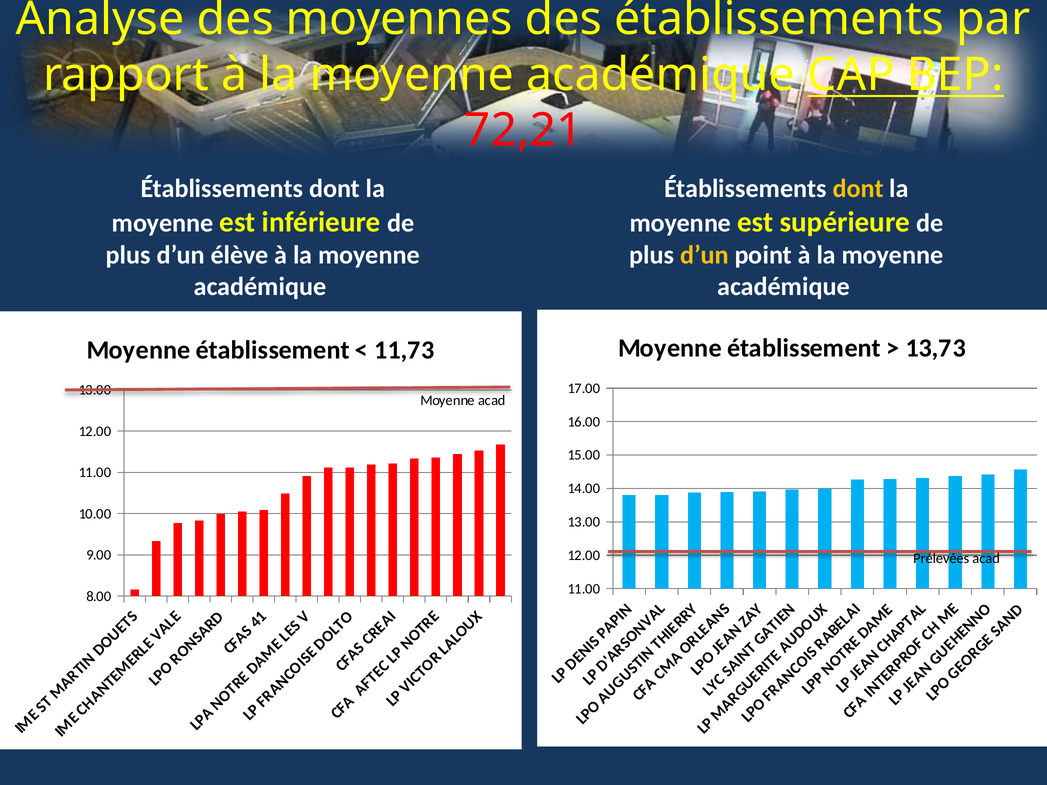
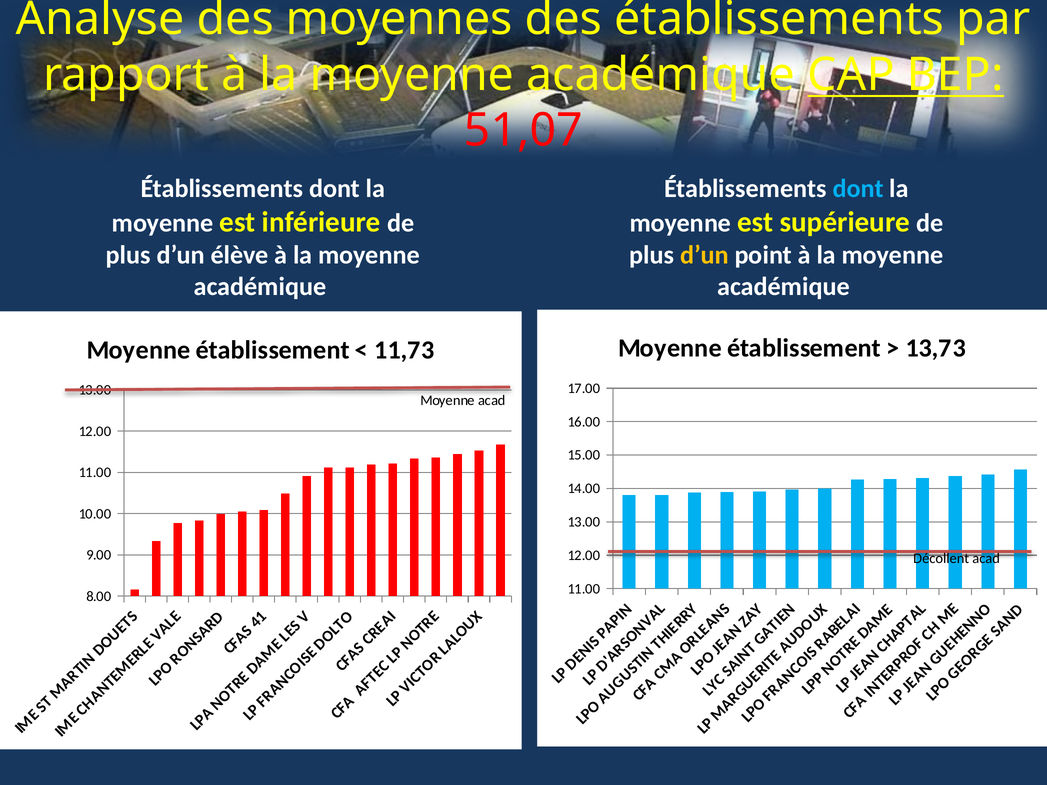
72,21: 72,21 -> 51,07
dont at (858, 189) colour: yellow -> light blue
Prélevées: Prélevées -> Décollent
